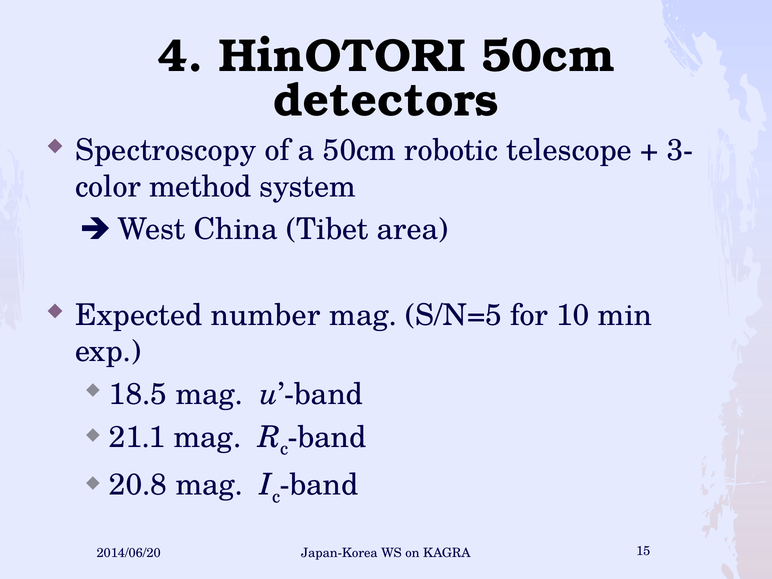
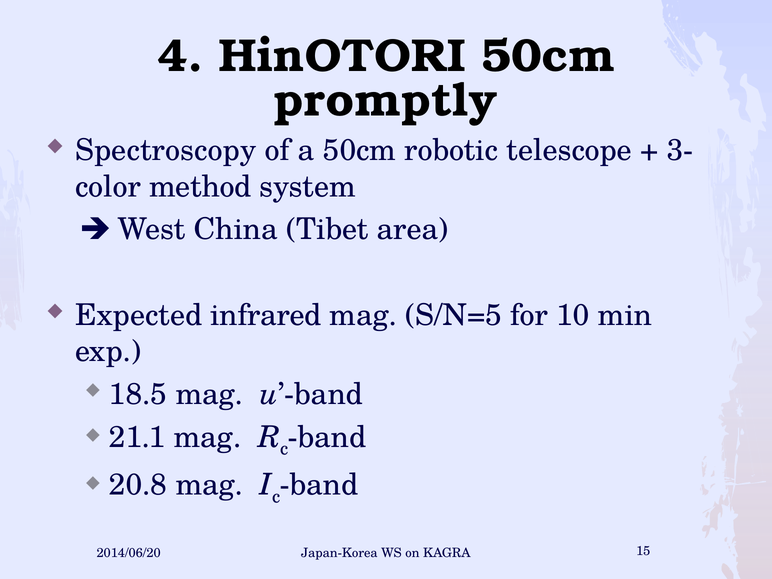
detectors: detectors -> promptly
number: number -> infrared
